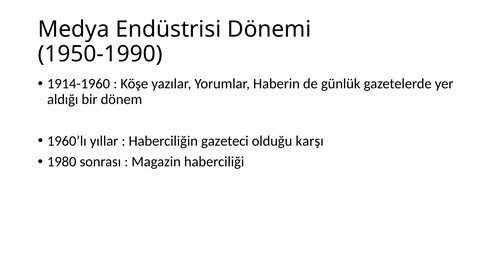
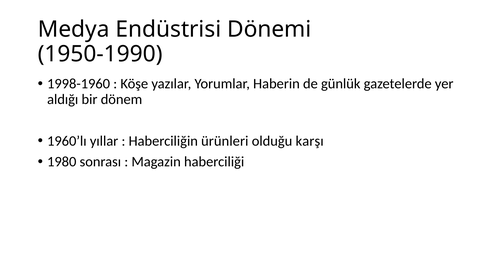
1914-1960: 1914-1960 -> 1998-1960
gazeteci: gazeteci -> ürünleri
